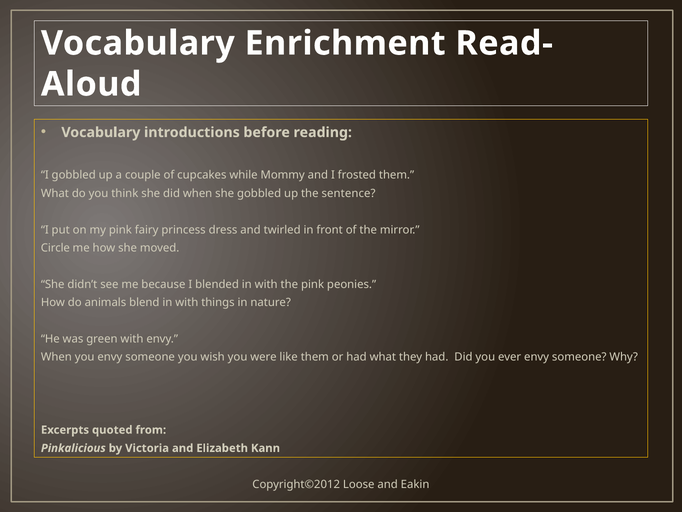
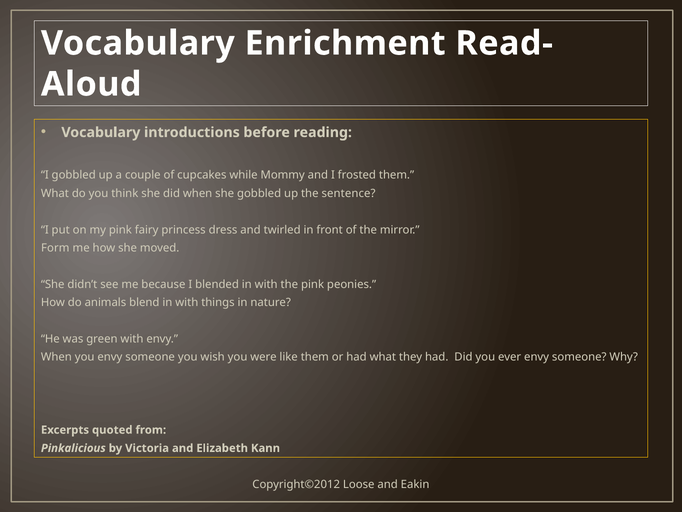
Circle: Circle -> Form
